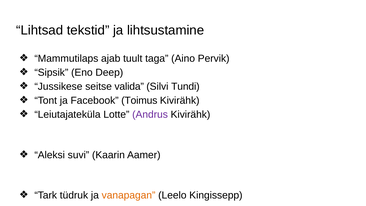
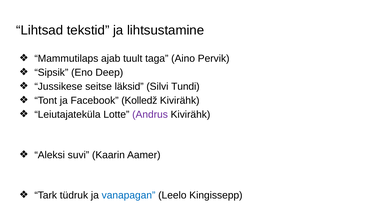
valida: valida -> läksid
Toimus: Toimus -> Kolledž
vanapagan colour: orange -> blue
